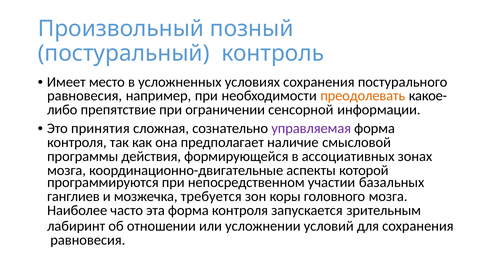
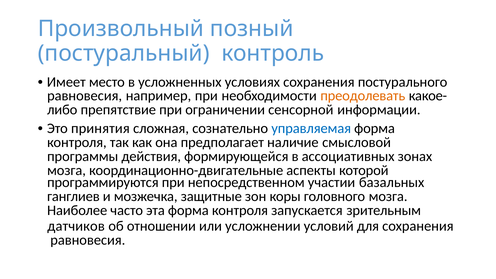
управляемая colour: purple -> blue
требуется: требуется -> защитные
лабиринт: лабиринт -> датчиков
